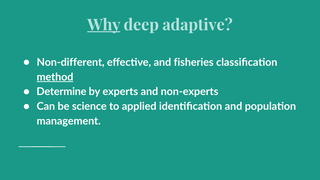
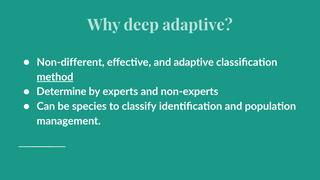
Why underline: present -> none
and fisheries: fisheries -> adaptive
science: science -> species
applied: applied -> classify
